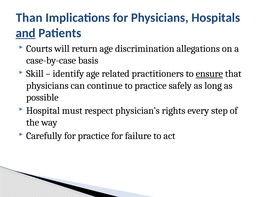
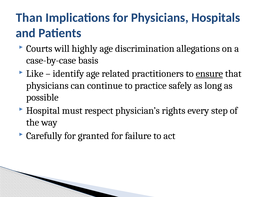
and underline: present -> none
return: return -> highly
Skill: Skill -> Like
for practice: practice -> granted
